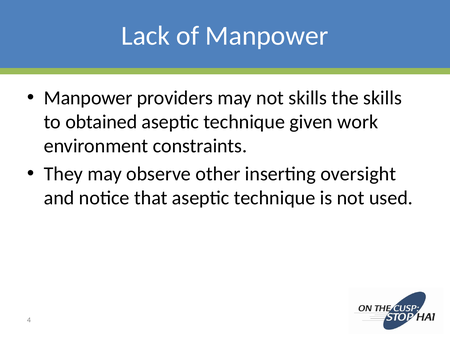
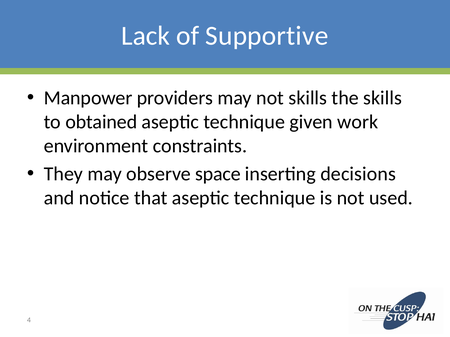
of Manpower: Manpower -> Supportive
other: other -> space
oversight: oversight -> decisions
